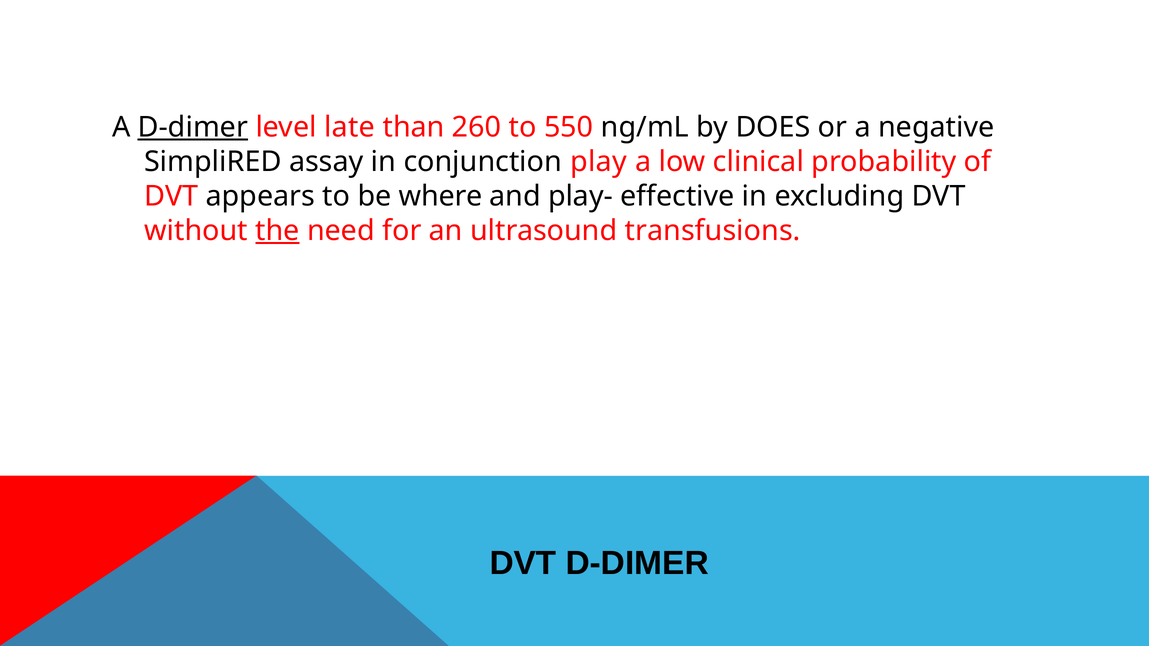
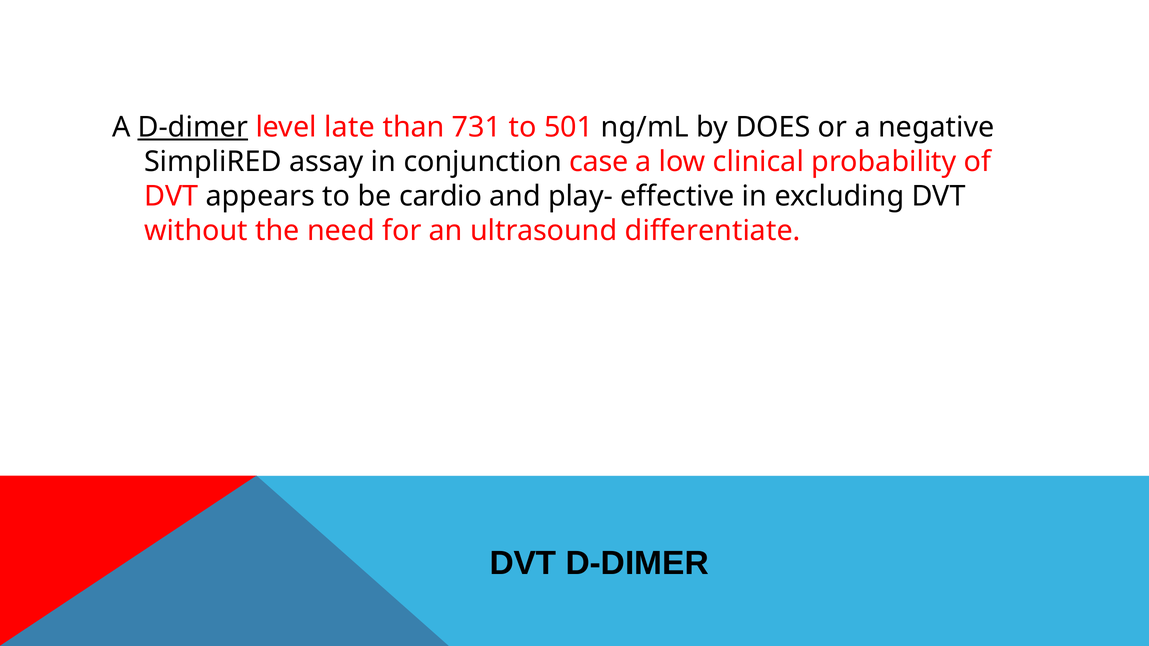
260: 260 -> 731
550: 550 -> 501
play: play -> case
where: where -> cardio
the underline: present -> none
transfusions: transfusions -> differentiate
